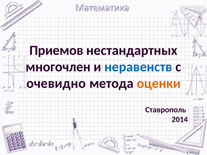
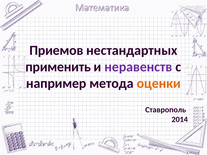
многочлен: многочлен -> применить
неравенств colour: blue -> purple
очевидно: очевидно -> например
